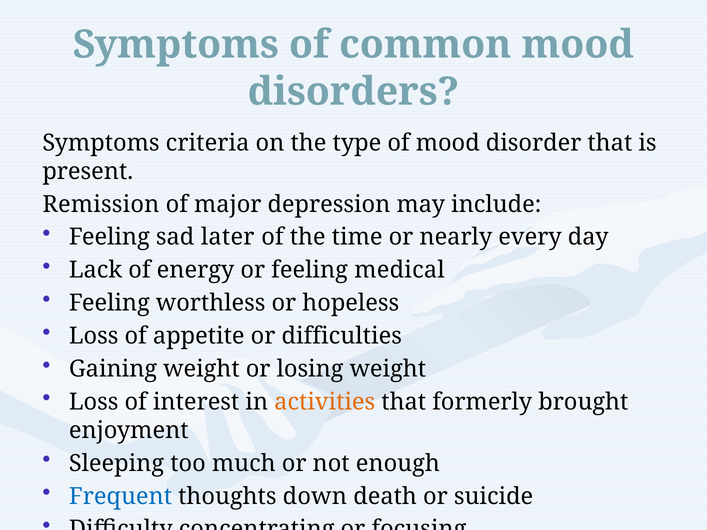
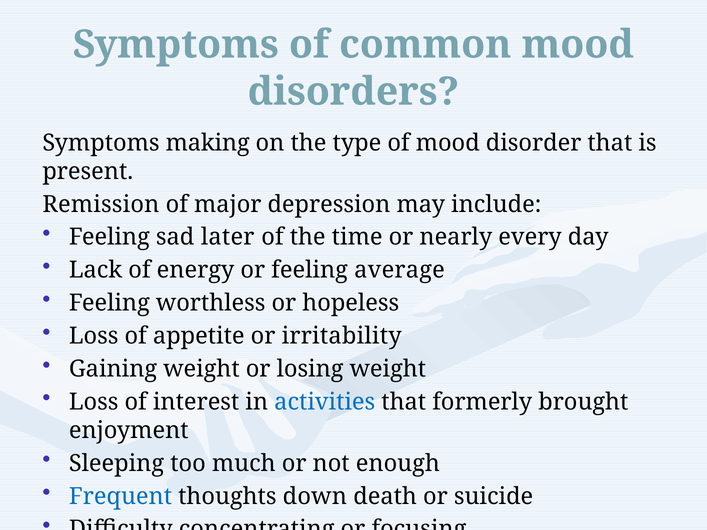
criteria: criteria -> making
medical: medical -> average
difficulties: difficulties -> irritability
activities colour: orange -> blue
